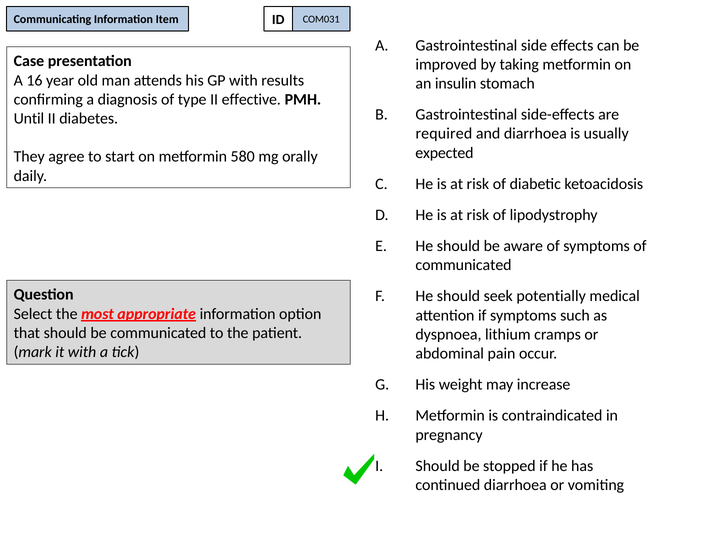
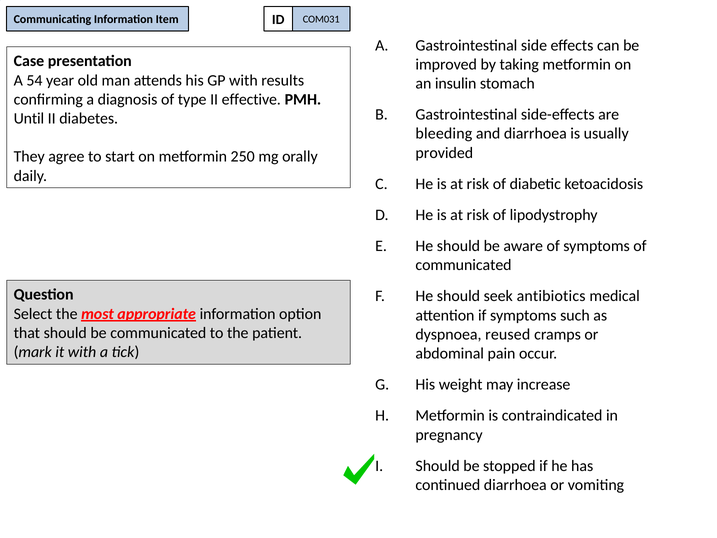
16: 16 -> 54
required: required -> bleeding
expected: expected -> provided
580: 580 -> 250
potentially: potentially -> antibiotics
lithium: lithium -> reused
